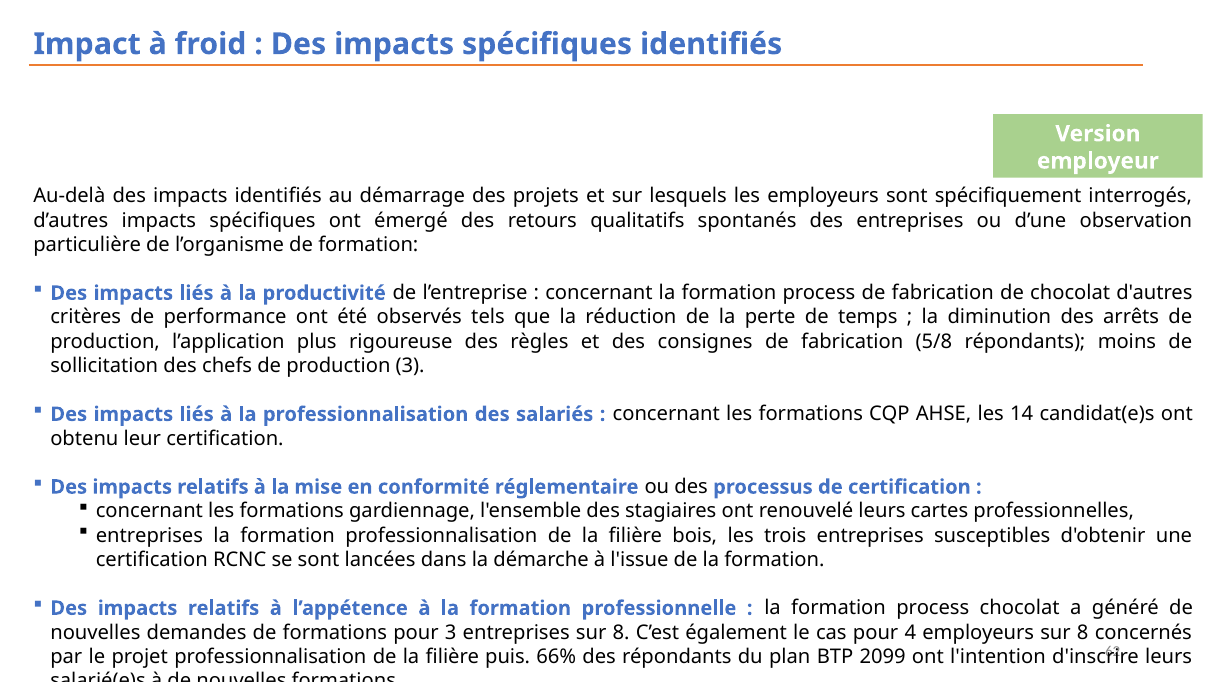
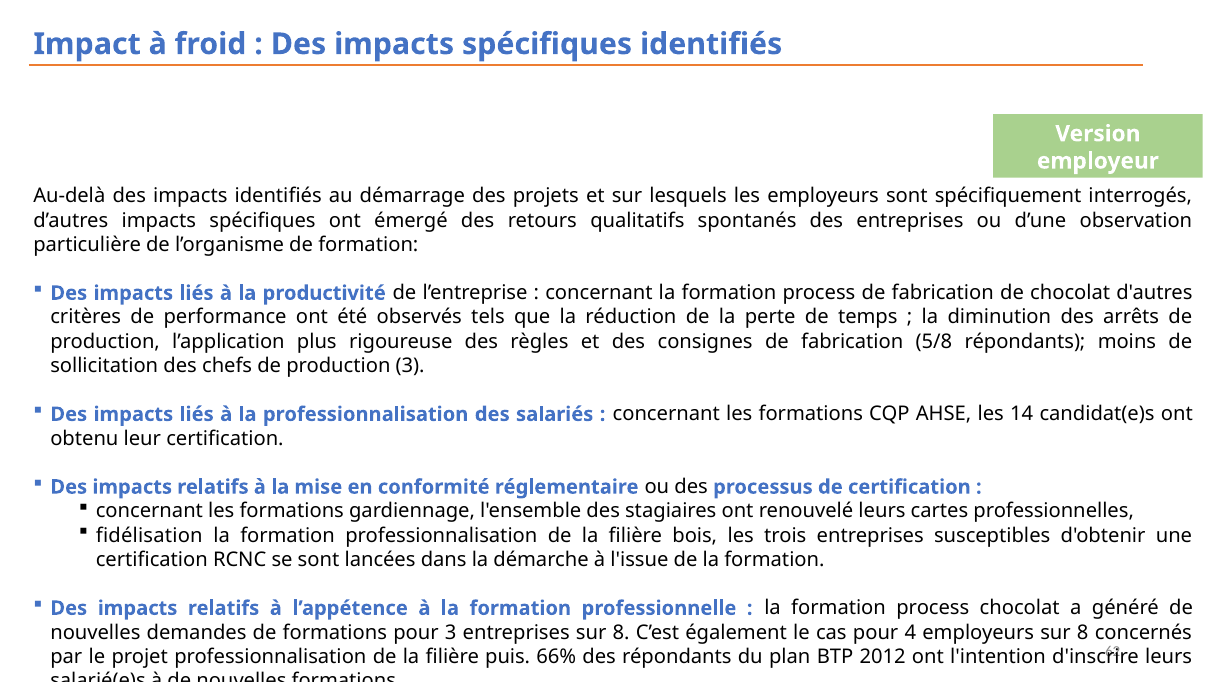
entreprises at (149, 536): entreprises -> fidélisation
2099: 2099 -> 2012
